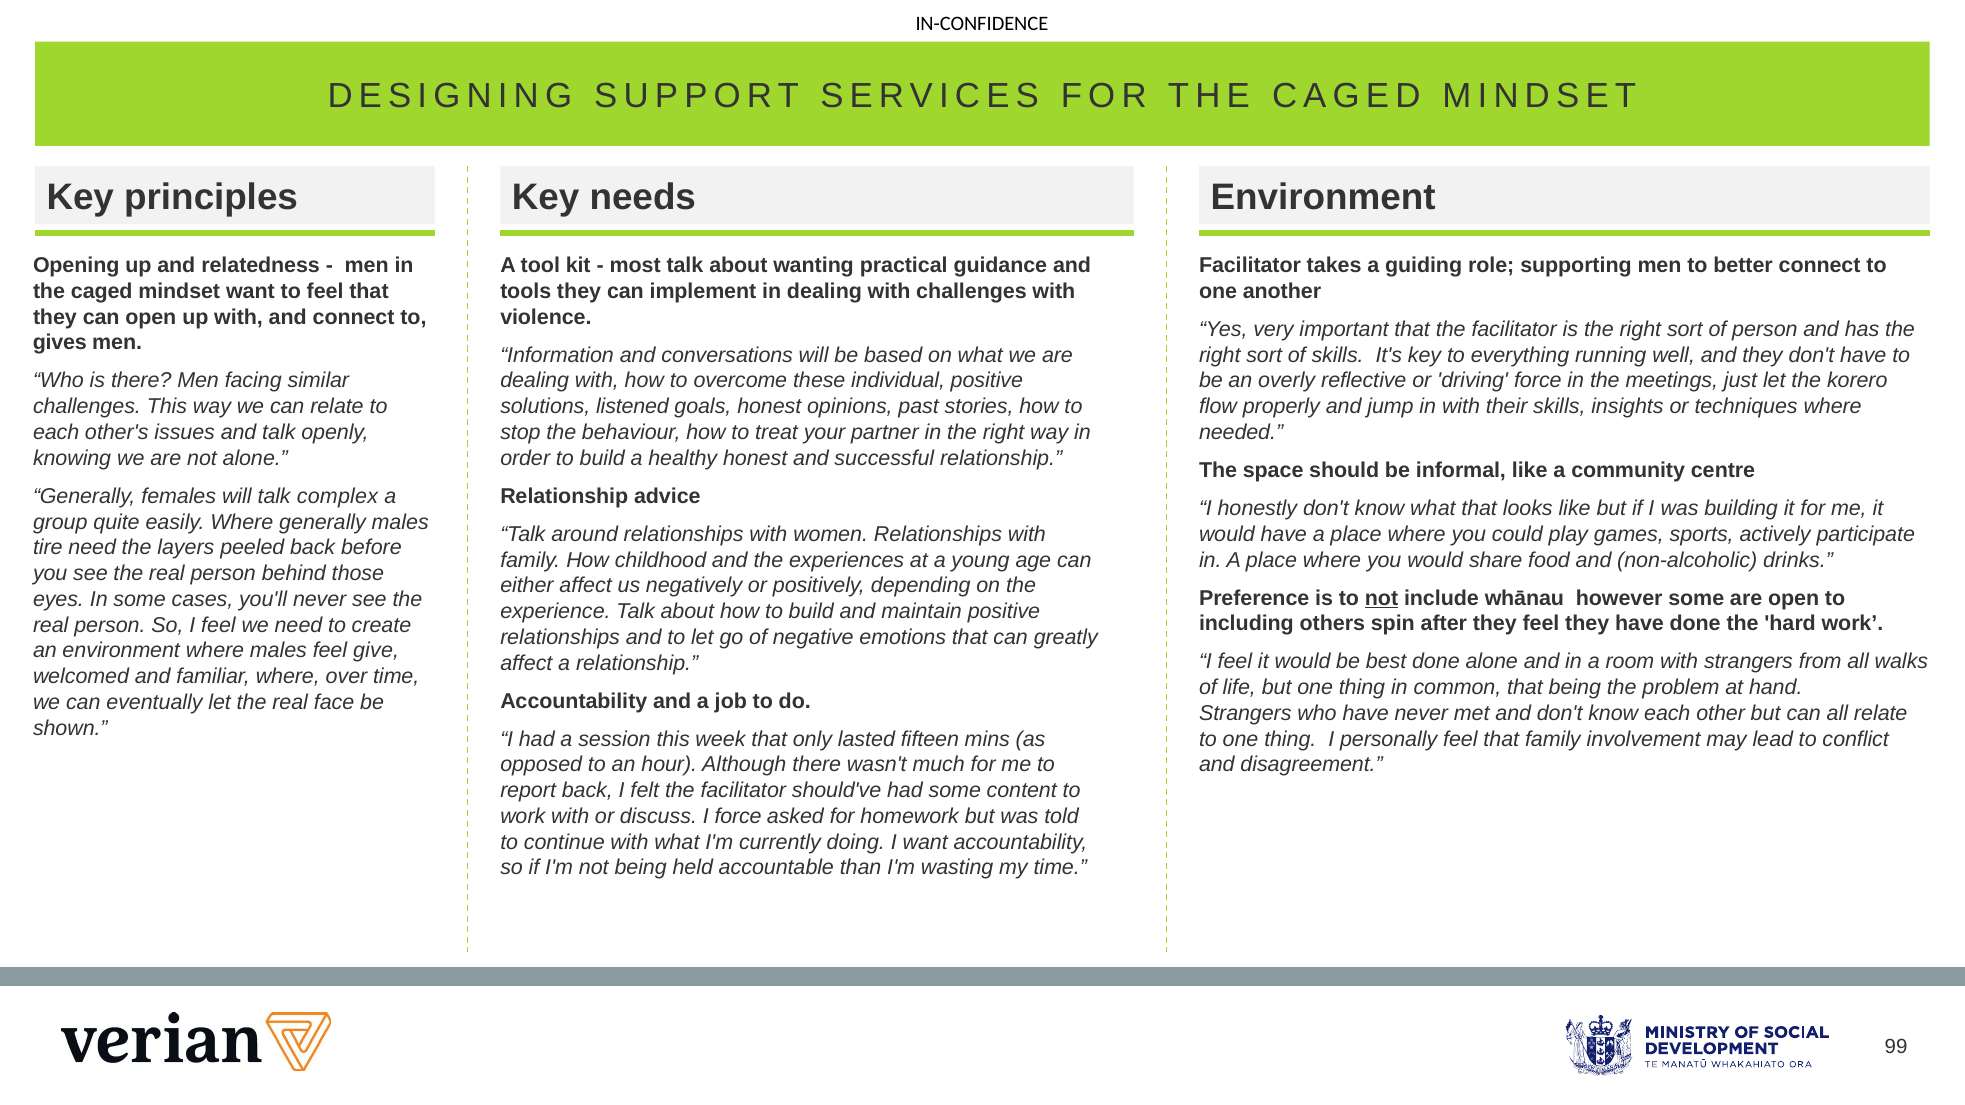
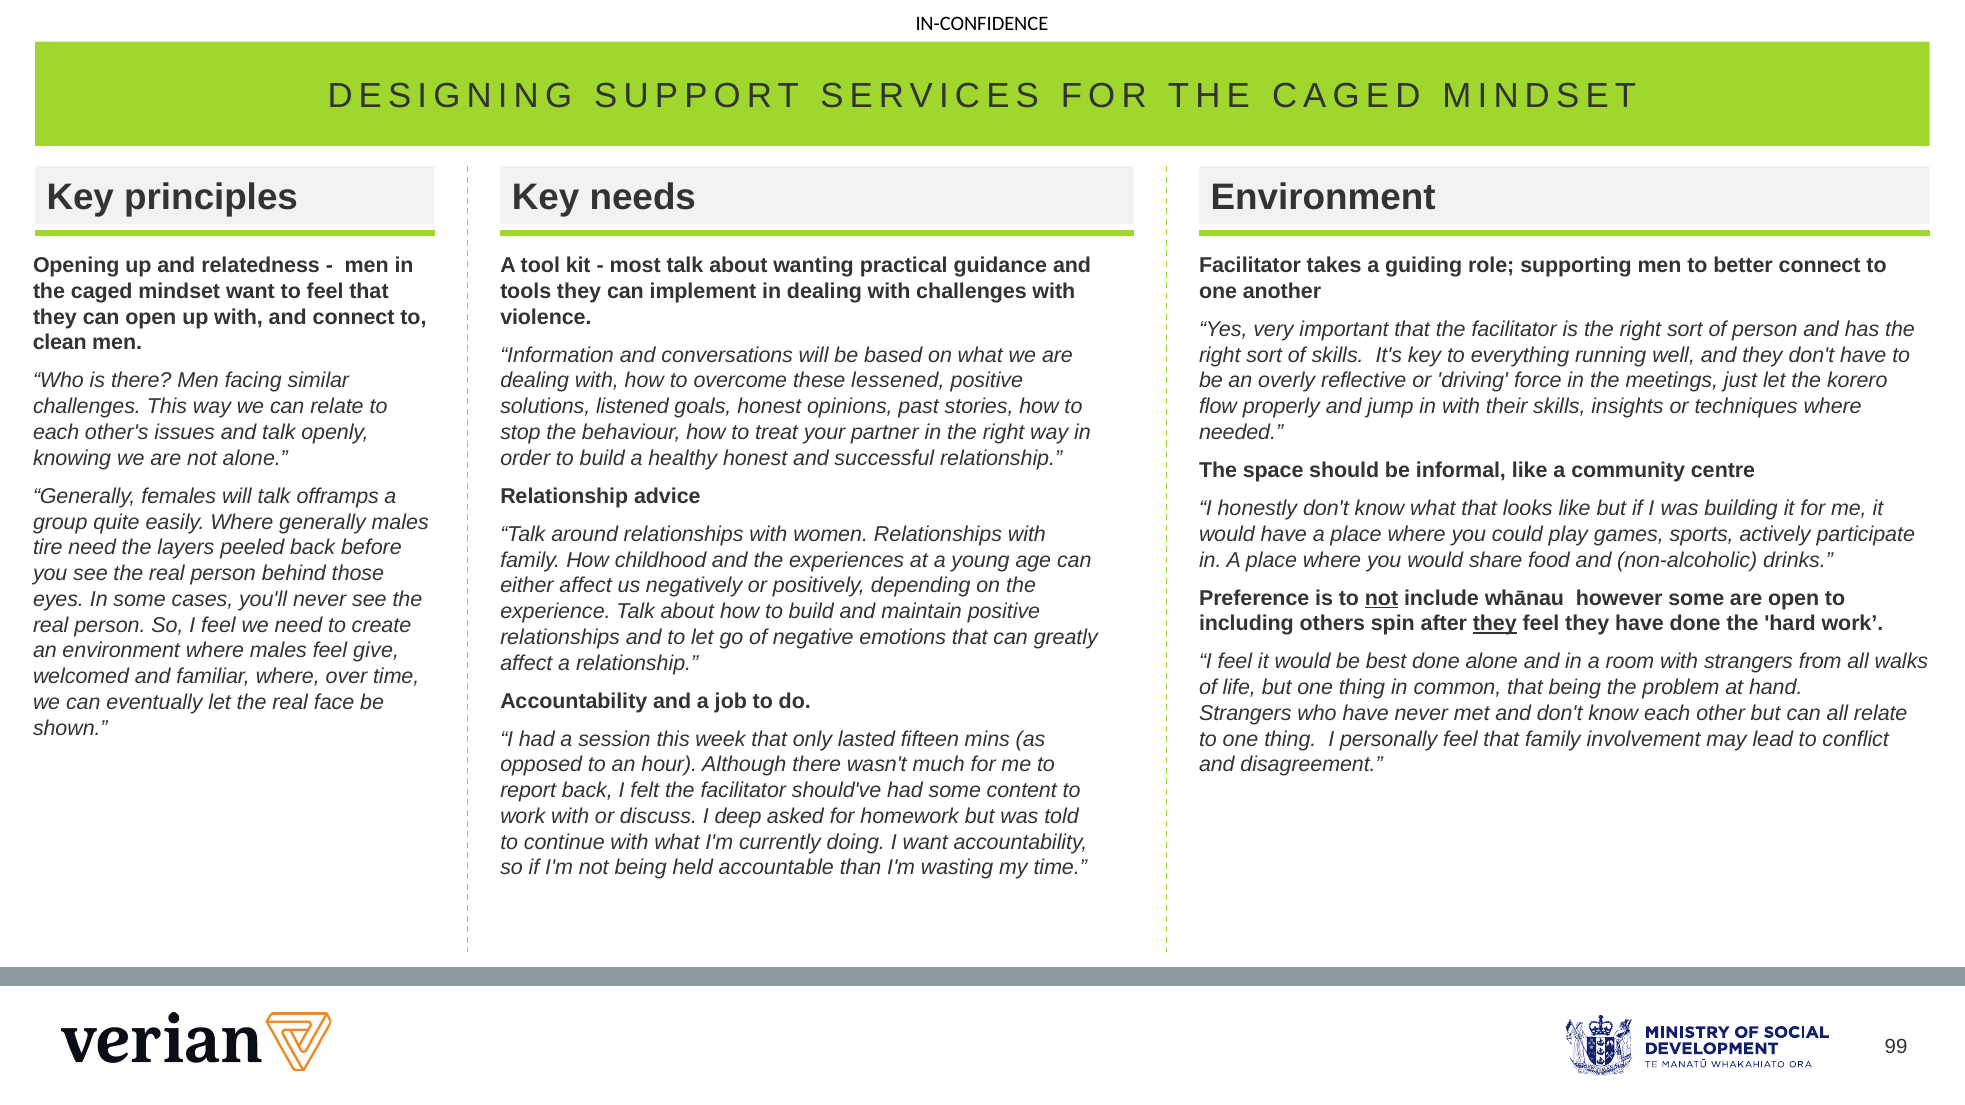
gives: gives -> clean
individual: individual -> lessened
complex: complex -> offramps
they at (1495, 624) underline: none -> present
I force: force -> deep
